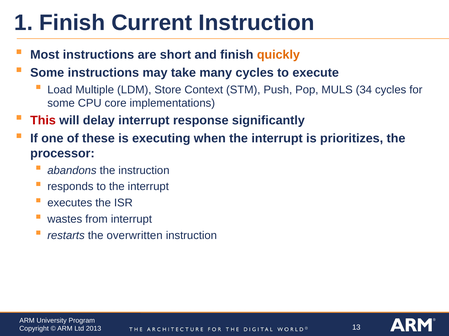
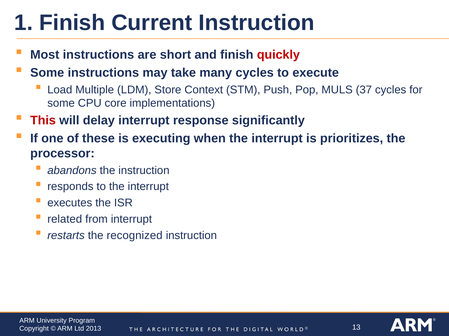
quickly colour: orange -> red
34: 34 -> 37
wastes: wastes -> related
overwritten: overwritten -> recognized
